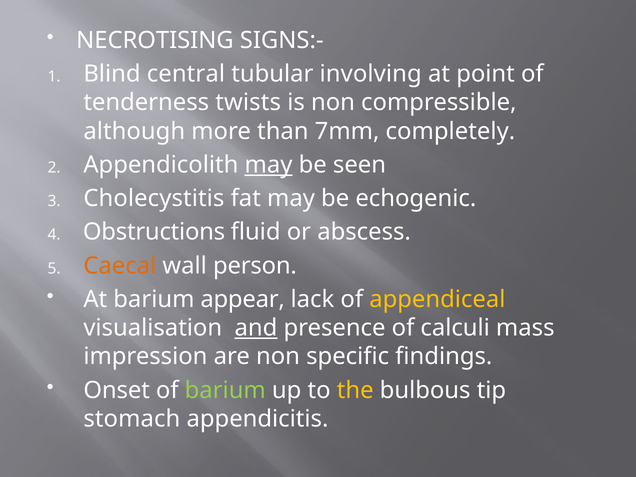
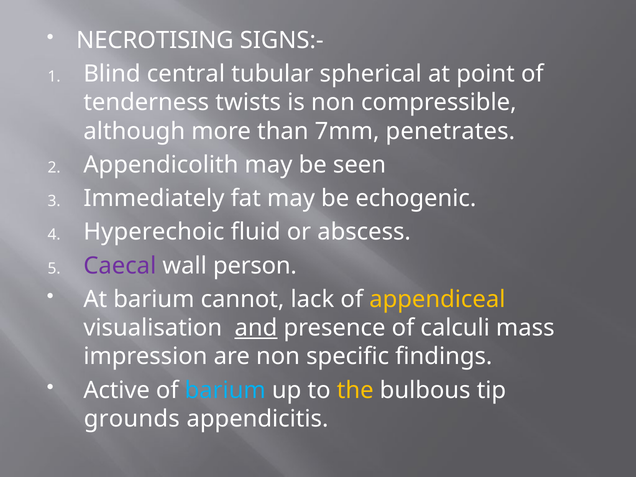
involving: involving -> spherical
completely: completely -> penetrates
may at (269, 165) underline: present -> none
Cholecystitis: Cholecystitis -> Immediately
Obstructions: Obstructions -> Hyperechoic
Caecal colour: orange -> purple
appear: appear -> cannot
Onset: Onset -> Active
barium at (225, 390) colour: light green -> light blue
stomach: stomach -> grounds
